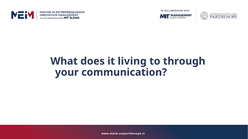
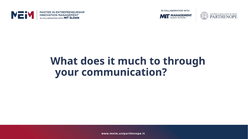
living: living -> much
